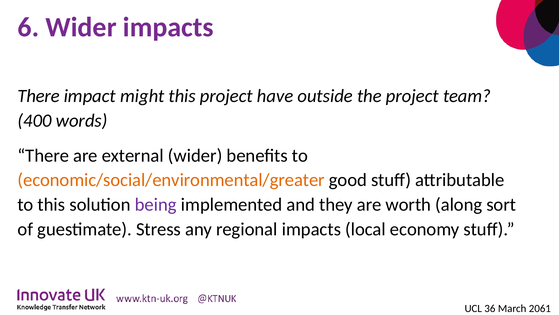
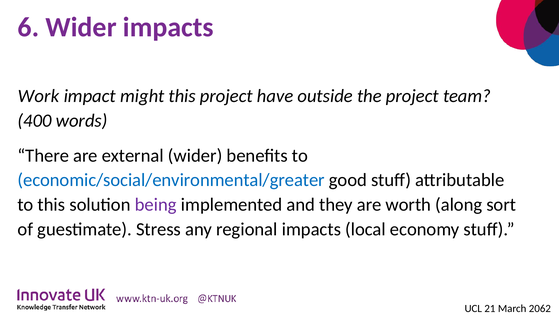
There at (39, 96): There -> Work
economic/social/environmental/greater colour: orange -> blue
36: 36 -> 21
2061: 2061 -> 2062
